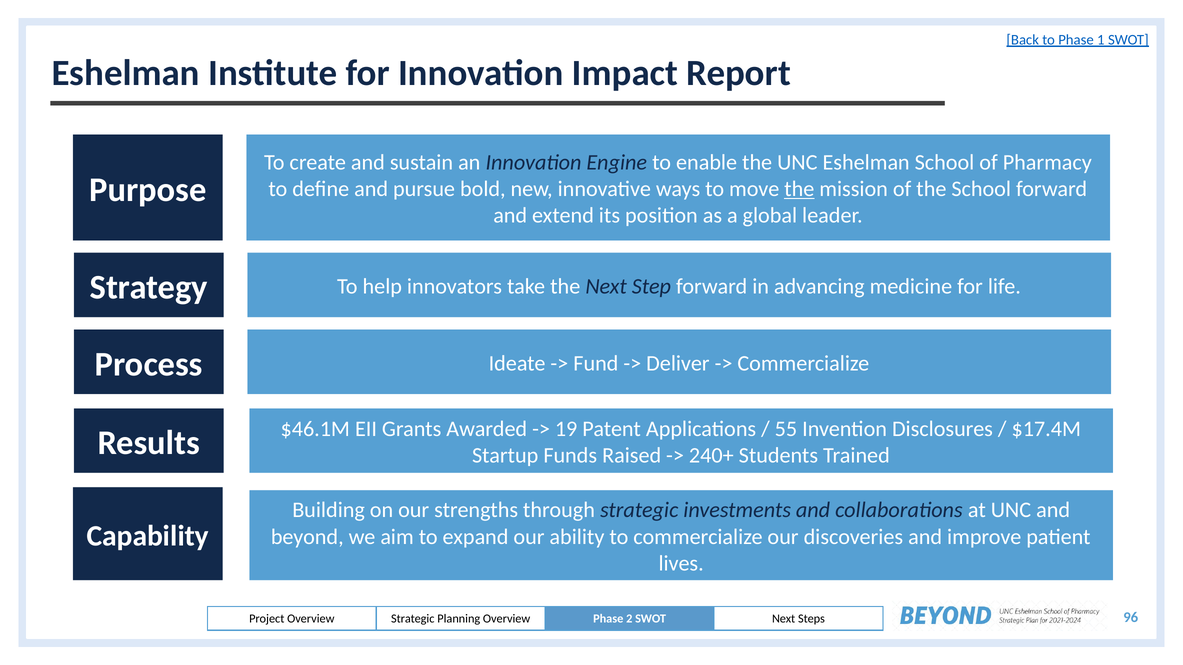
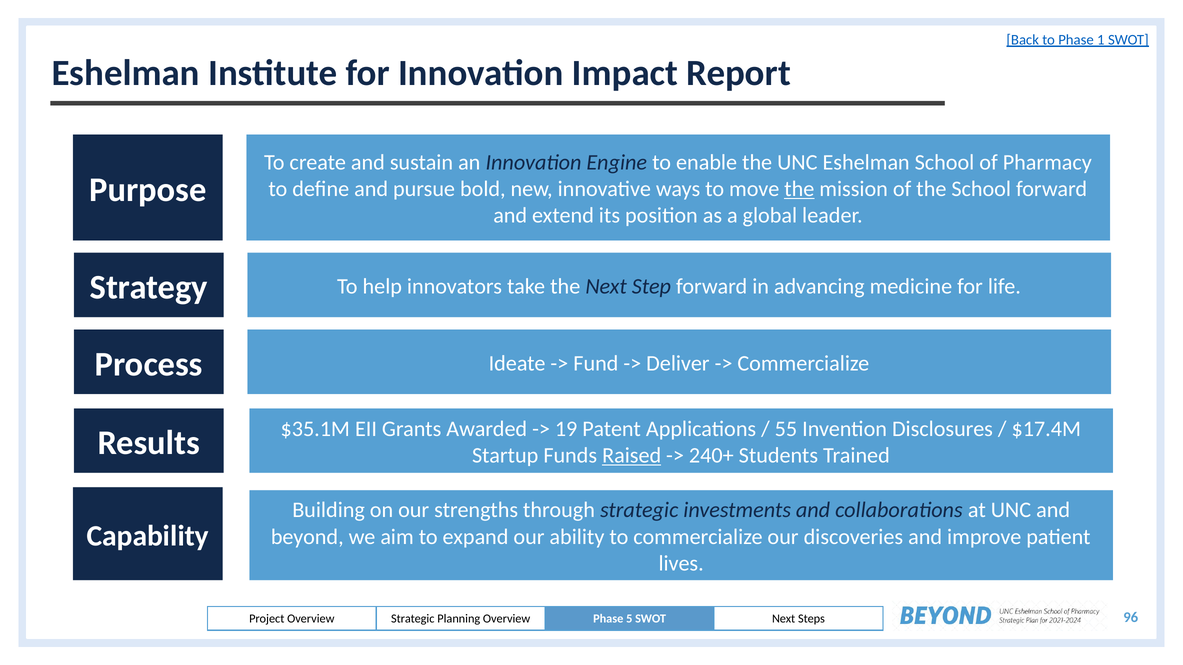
$46.1M: $46.1M -> $35.1M
Raised underline: none -> present
2: 2 -> 5
